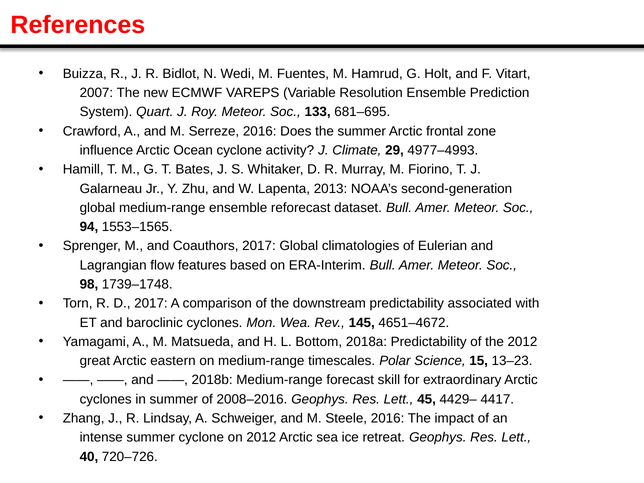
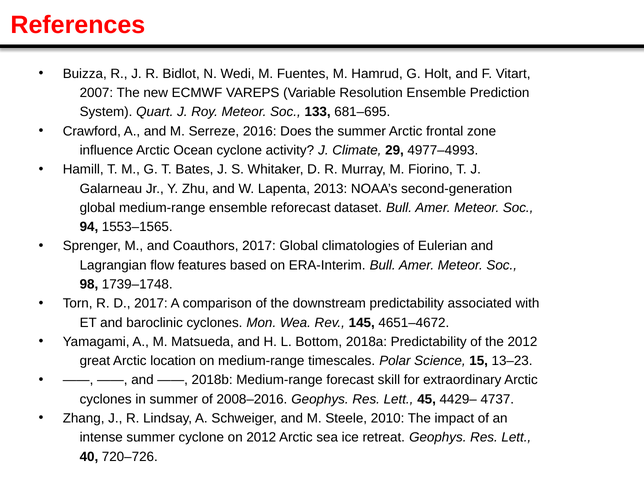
eastern: eastern -> location
4417: 4417 -> 4737
Steele 2016: 2016 -> 2010
